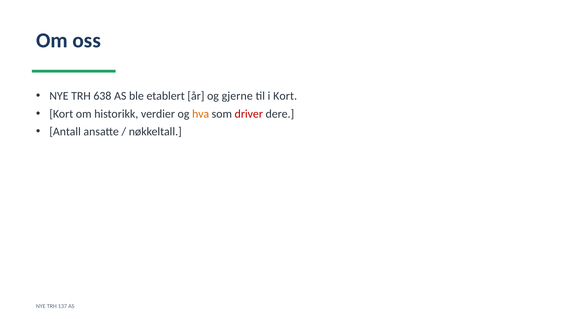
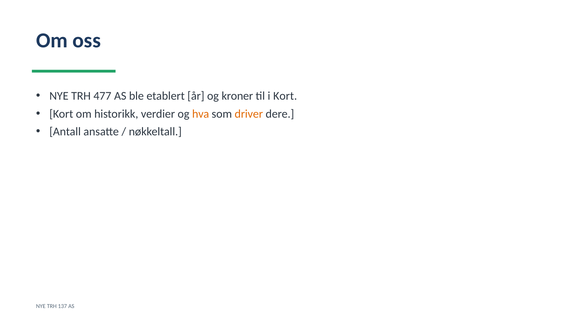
638: 638 -> 477
gjerne: gjerne -> kroner
driver colour: red -> orange
